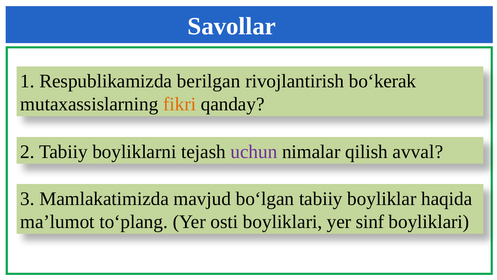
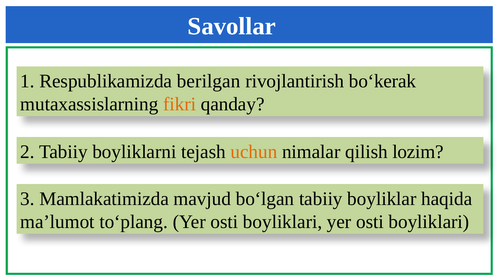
uchun colour: purple -> orange
avval: avval -> lozim
boyliklari yer sinf: sinf -> osti
